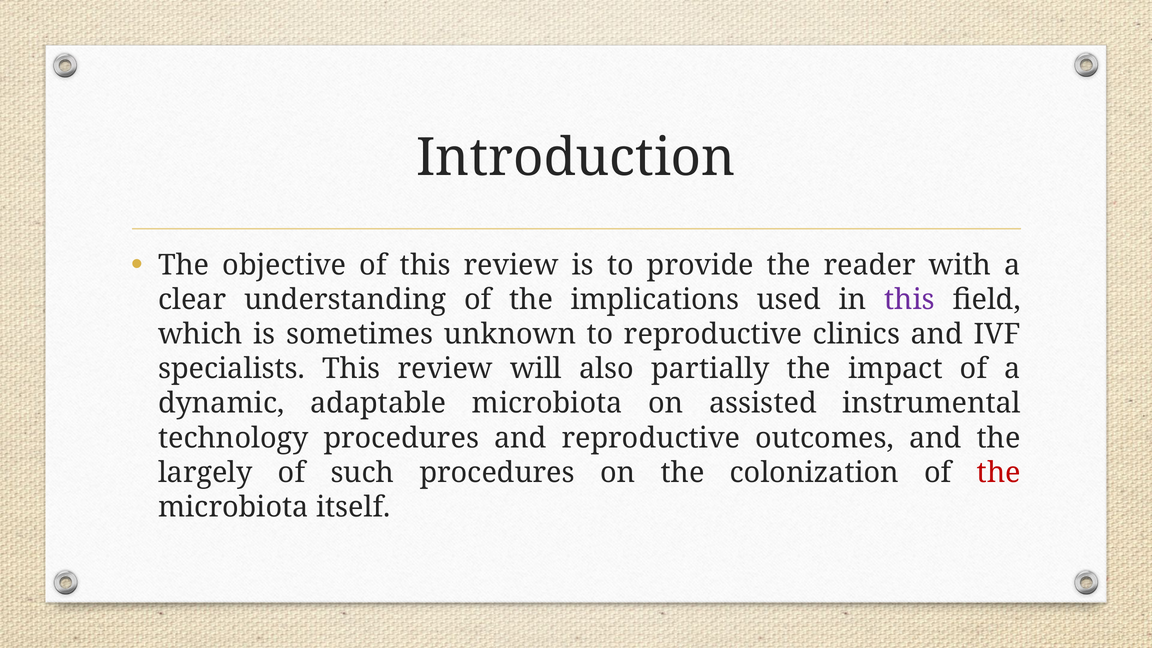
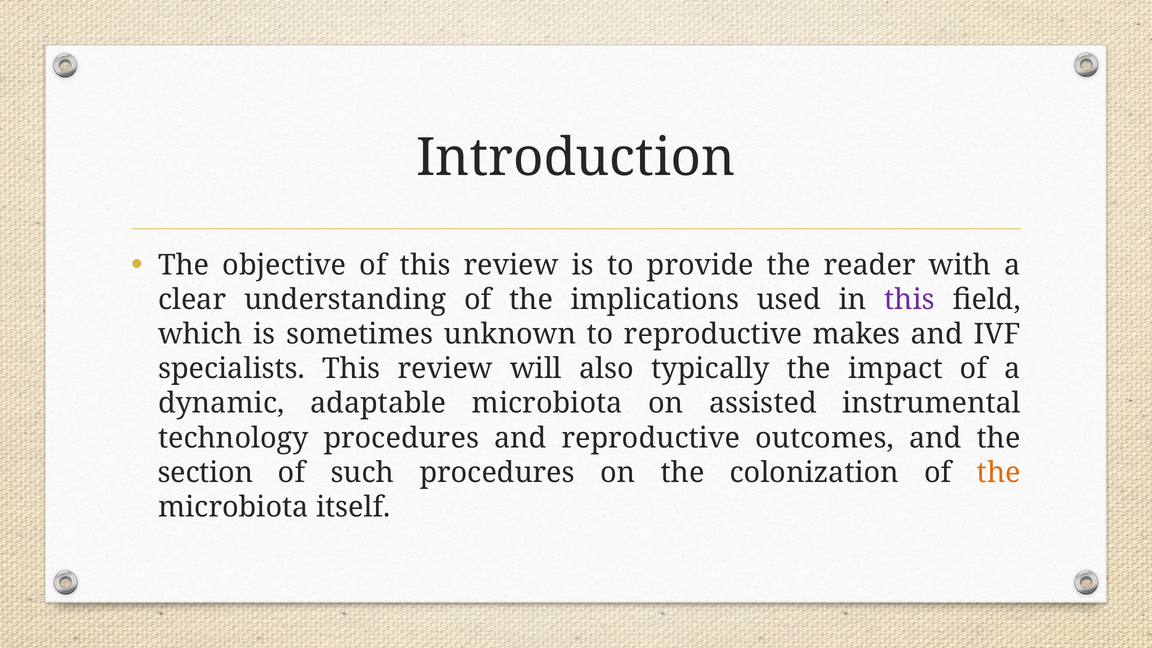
clinics: clinics -> makes
partially: partially -> typically
largely: largely -> section
the at (999, 473) colour: red -> orange
